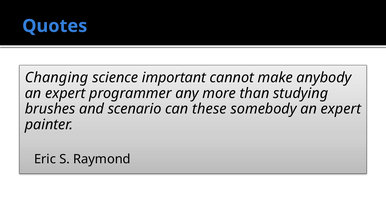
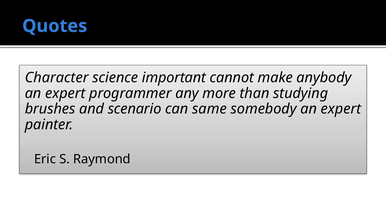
Changing: Changing -> Character
these: these -> same
